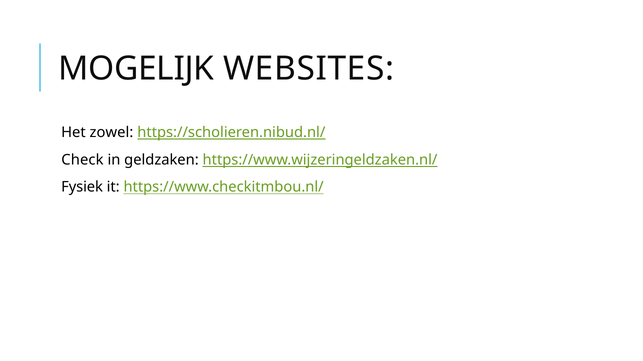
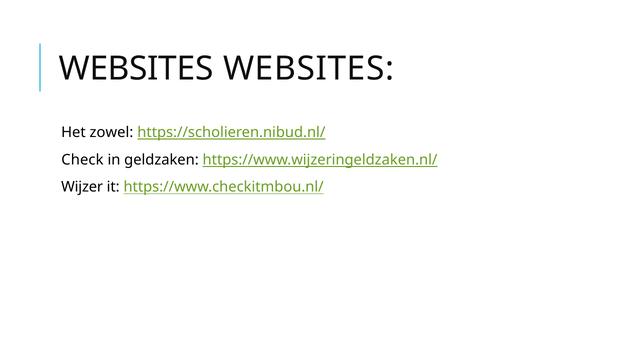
MOGELIJK at (136, 69): MOGELIJK -> WEBSITES
Fysiek: Fysiek -> Wijzer
